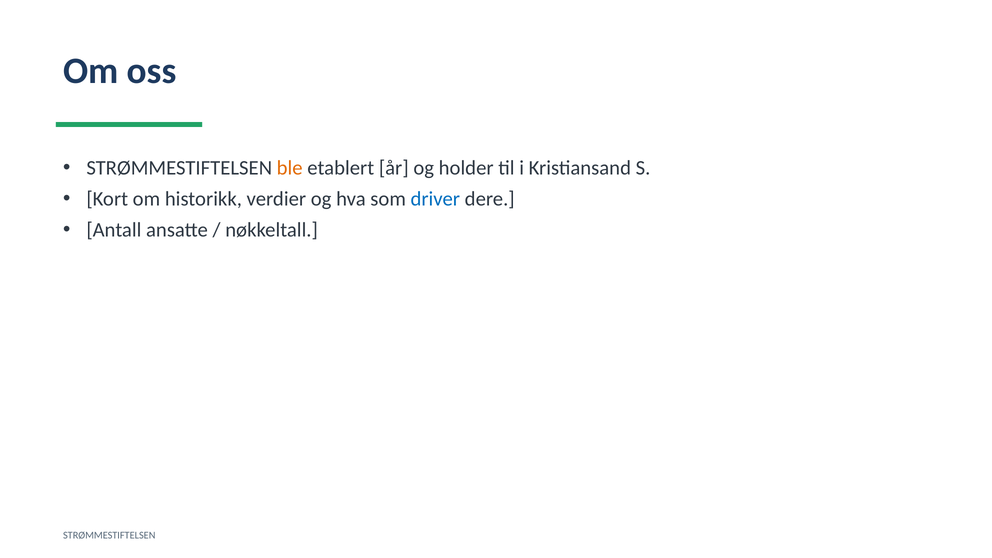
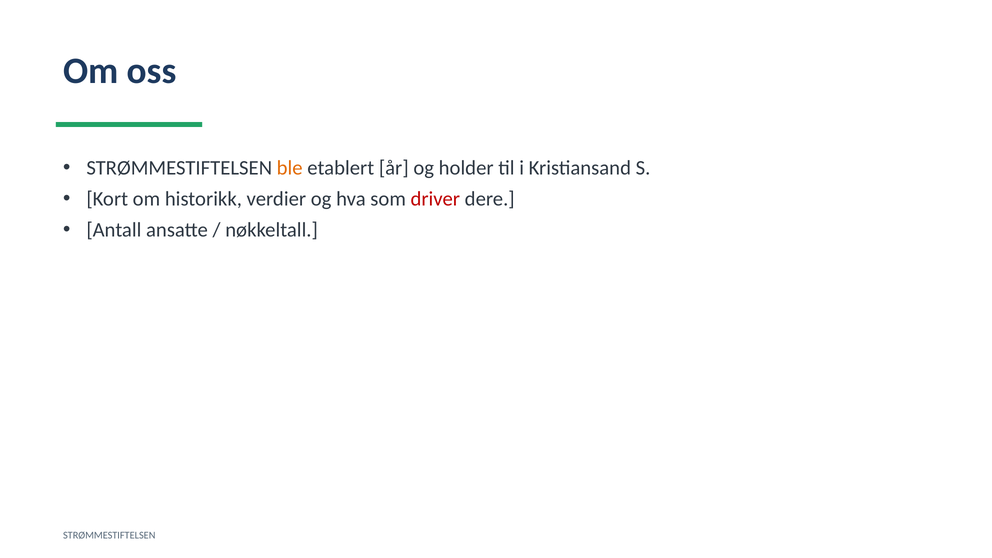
driver colour: blue -> red
